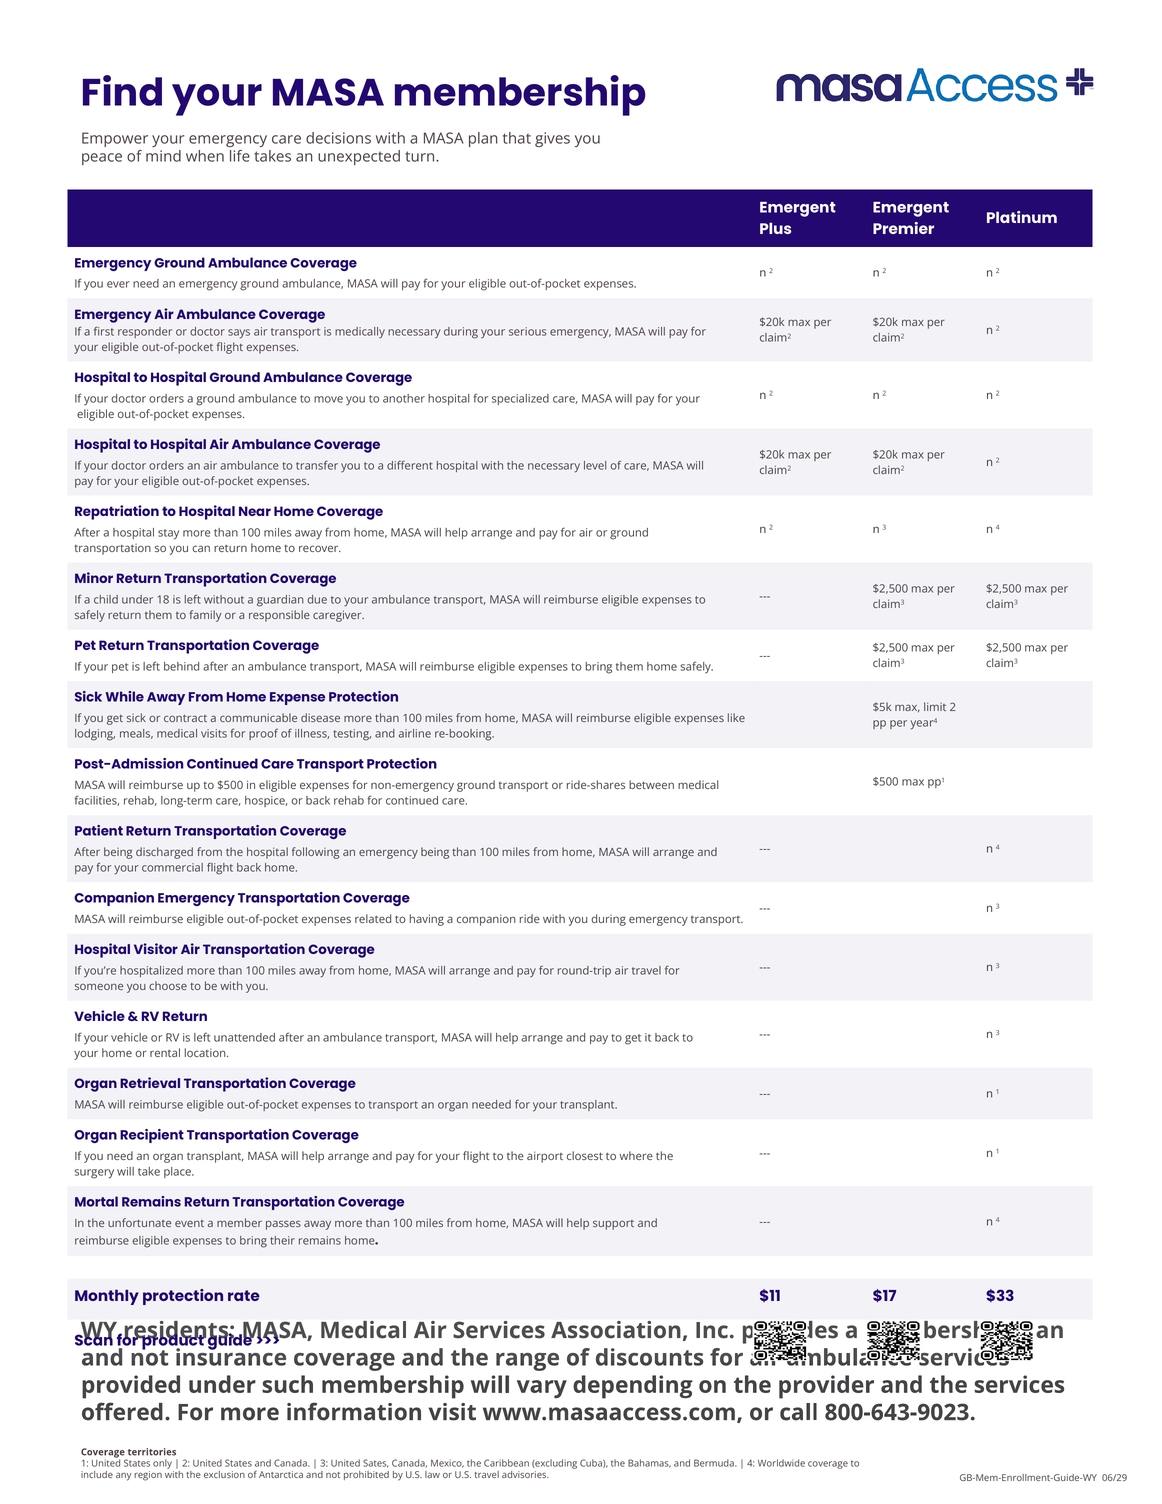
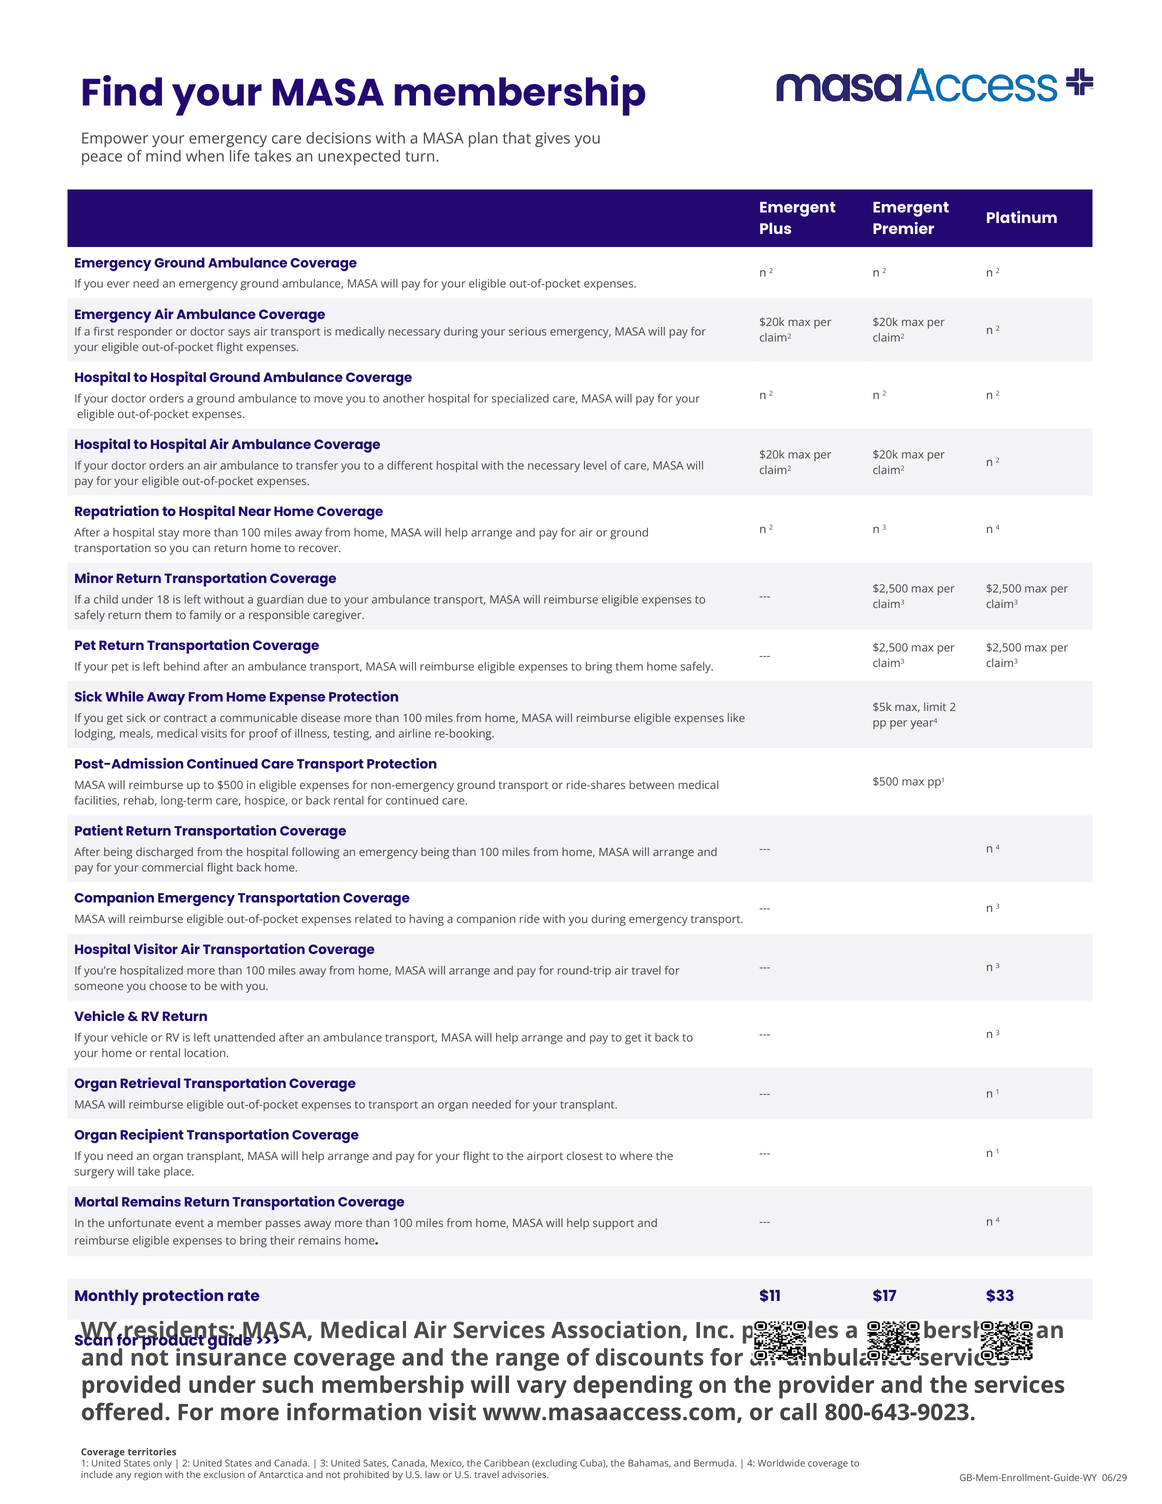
back rehab: rehab -> rental
